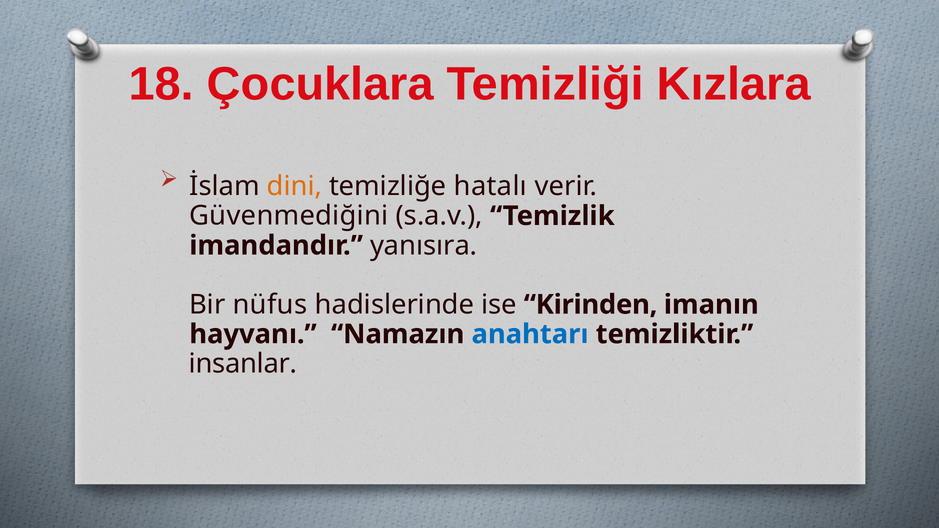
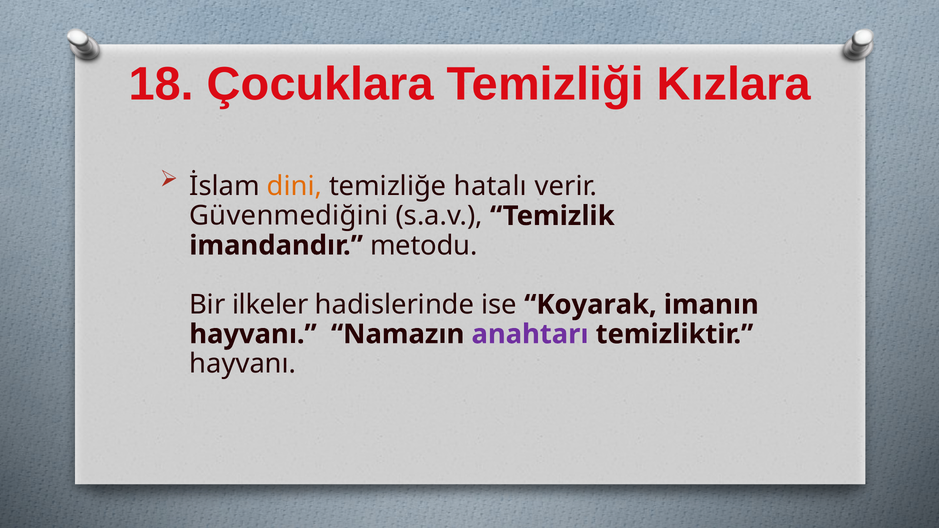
yanısıra: yanısıra -> metodu
nüfus: nüfus -> ilkeler
Kirinden: Kirinden -> Koyarak
anahtarı colour: blue -> purple
insanlar at (243, 364): insanlar -> hayvanı
